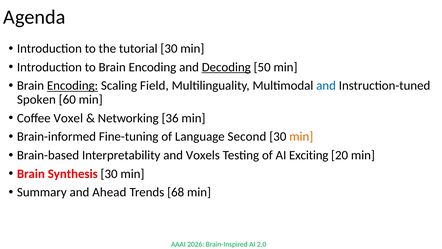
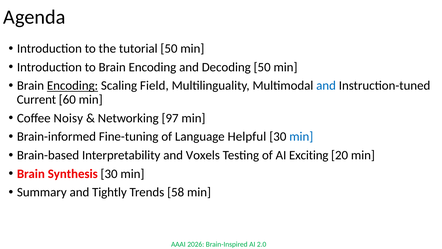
tutorial 30: 30 -> 50
Decoding underline: present -> none
Spoken: Spoken -> Current
Voxel: Voxel -> Noisy
36: 36 -> 97
Second: Second -> Helpful
min at (301, 137) colour: orange -> blue
Ahead: Ahead -> Tightly
68: 68 -> 58
